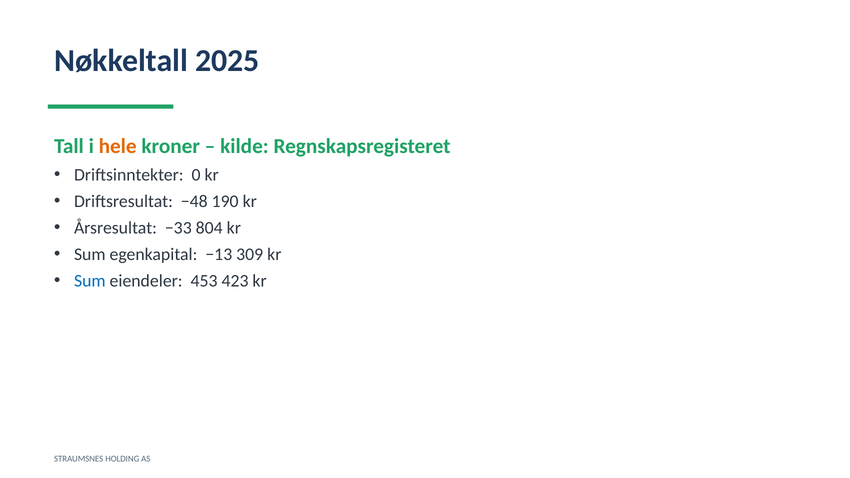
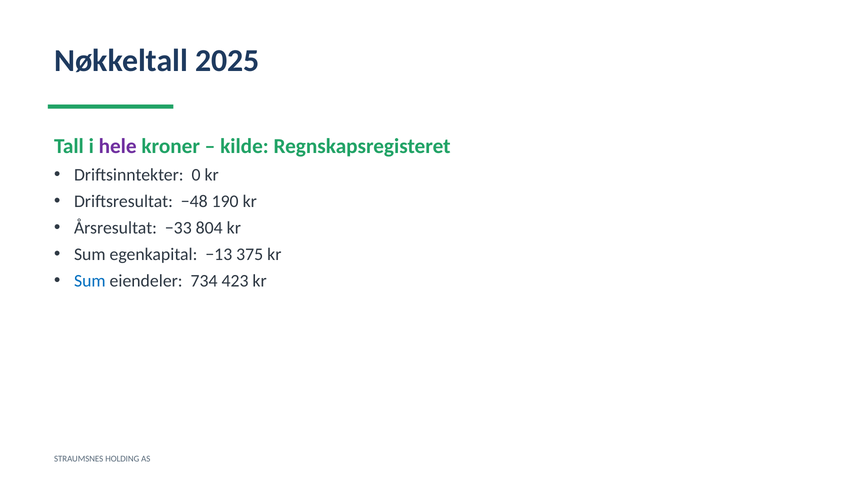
hele colour: orange -> purple
309: 309 -> 375
453: 453 -> 734
